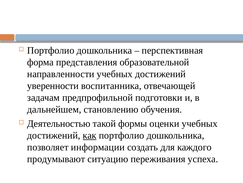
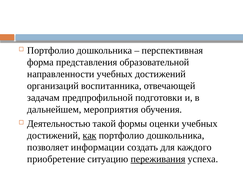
уверенности: уверенности -> организаций
становлению: становлению -> мероприятия
продумывают: продумывают -> приобретение
переживания underline: none -> present
